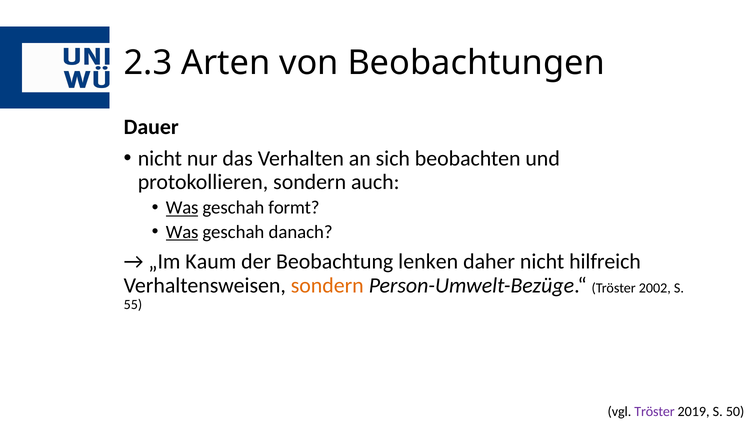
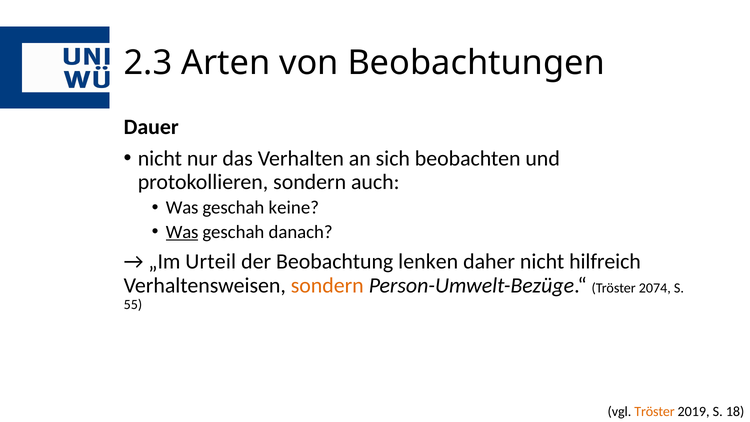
Was at (182, 208) underline: present -> none
formt: formt -> keine
Kaum: Kaum -> Urteil
2002: 2002 -> 2074
Tröster at (655, 412) colour: purple -> orange
50: 50 -> 18
